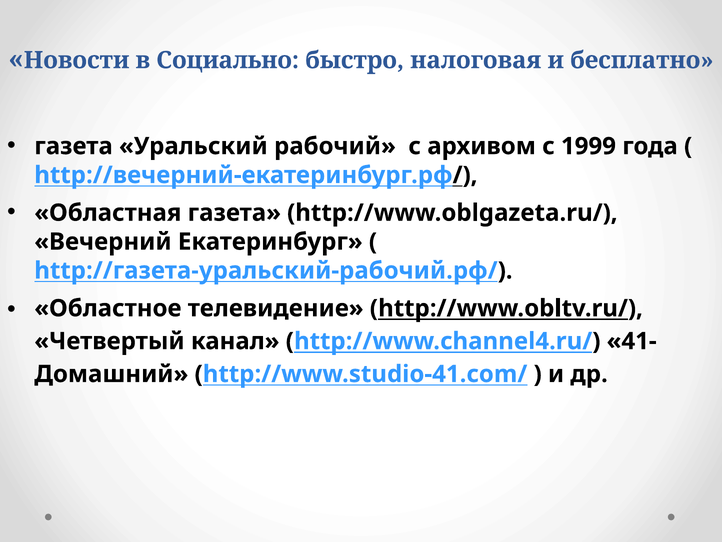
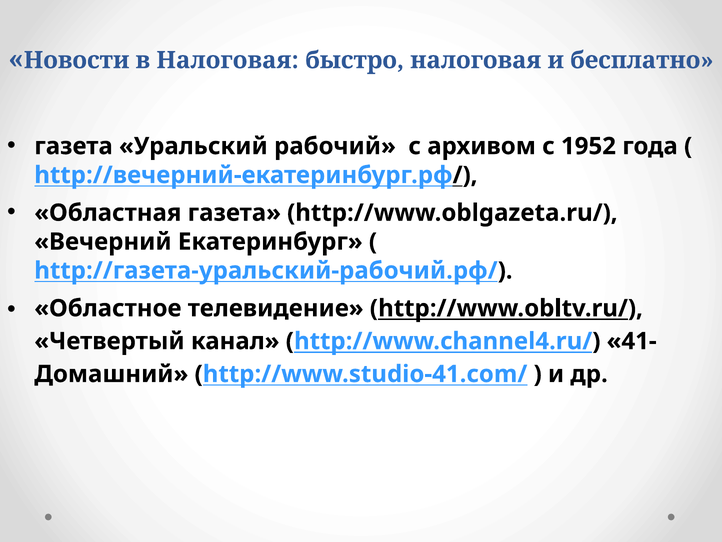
в Социально: Социально -> Налоговая
1999: 1999 -> 1952
